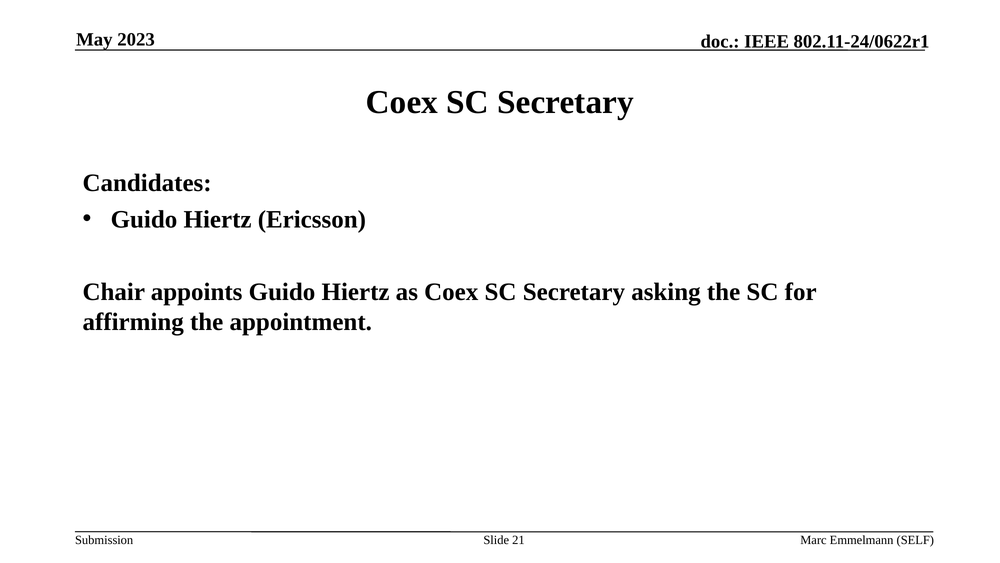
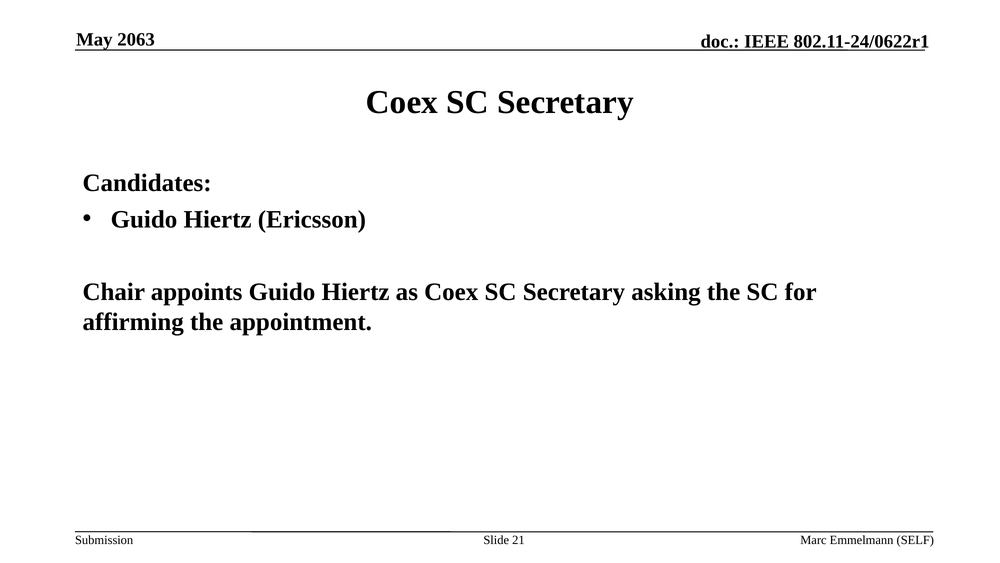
2023: 2023 -> 2063
